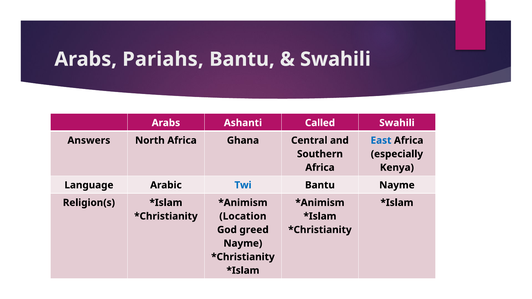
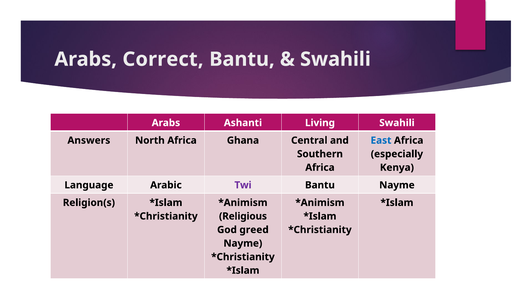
Pariahs: Pariahs -> Correct
Called: Called -> Living
Twi colour: blue -> purple
Location: Location -> Religious
